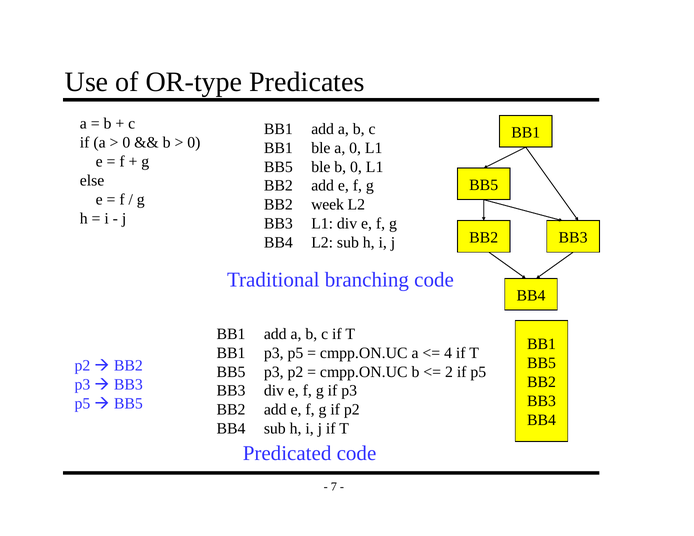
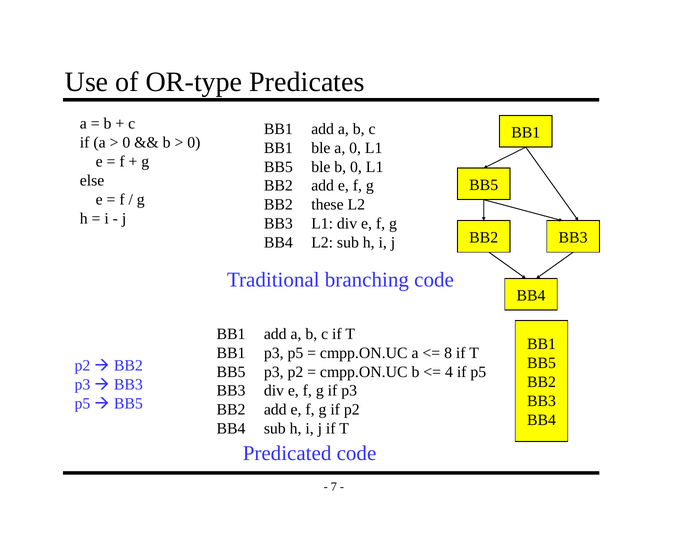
week: week -> these
4: 4 -> 8
2: 2 -> 4
